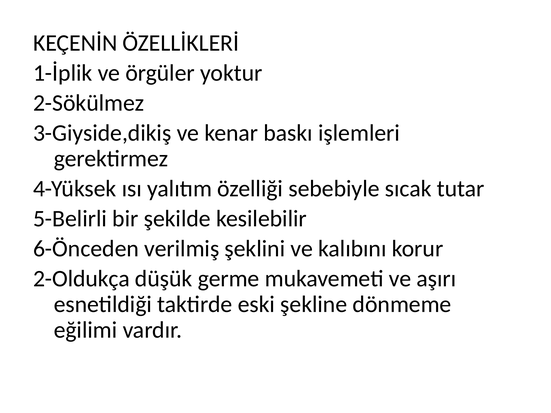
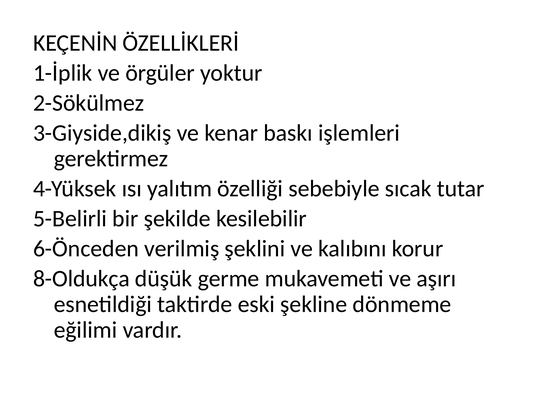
2-Oldukça: 2-Oldukça -> 8-Oldukça
